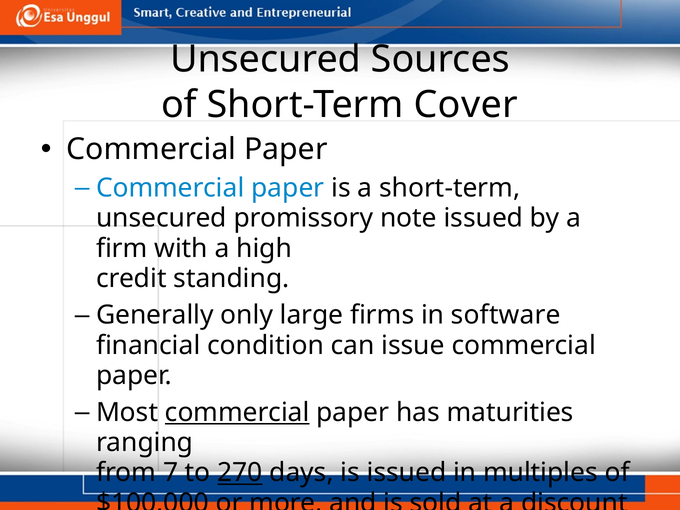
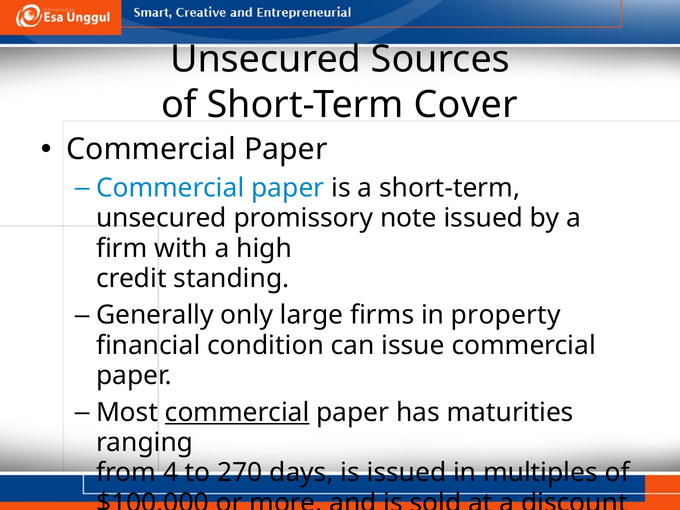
software: software -> property
7: 7 -> 4
270 underline: present -> none
